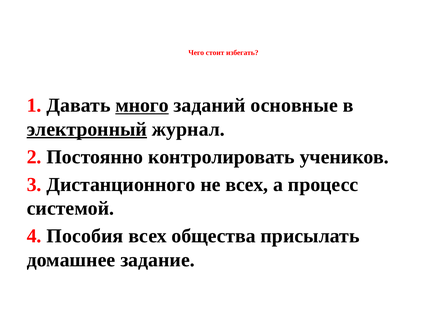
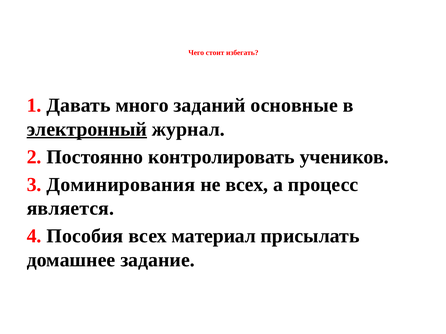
много underline: present -> none
Дистанционного: Дистанционного -> Доминирования
системой: системой -> является
общества: общества -> материал
